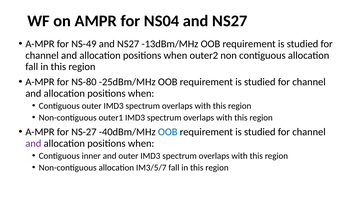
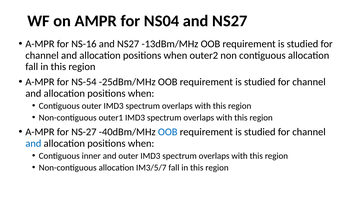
NS-49: NS-49 -> NS-16
NS-80: NS-80 -> NS-54
and at (33, 144) colour: purple -> blue
